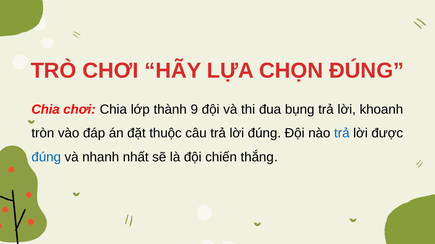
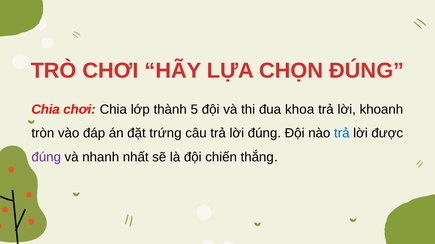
9: 9 -> 5
bụng: bụng -> khoa
thuộc: thuộc -> trứng
đúng at (46, 158) colour: blue -> purple
